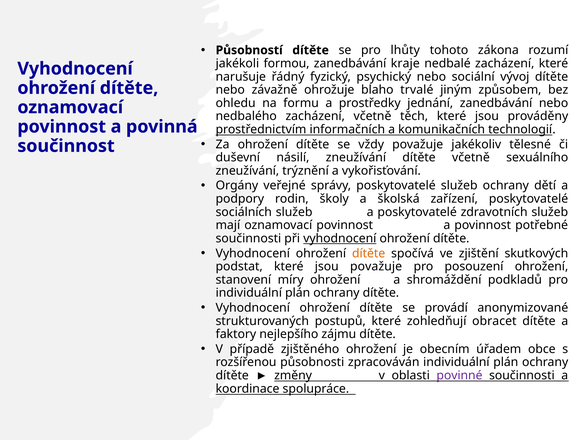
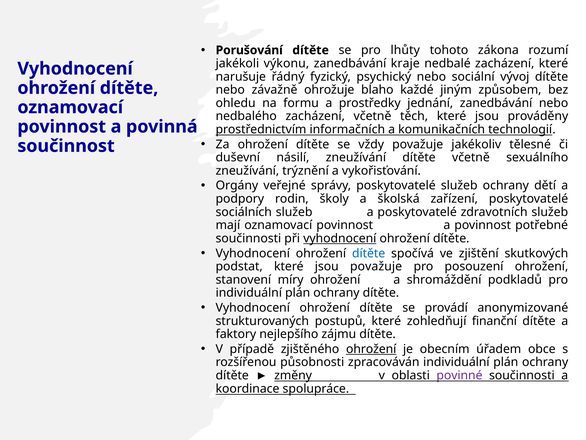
Působností: Působností -> Porušování
formou: formou -> výkonu
trvalé: trvalé -> každé
dítěte at (369, 253) colour: orange -> blue
obracet: obracet -> finanční
ohrožení at (371, 349) underline: none -> present
